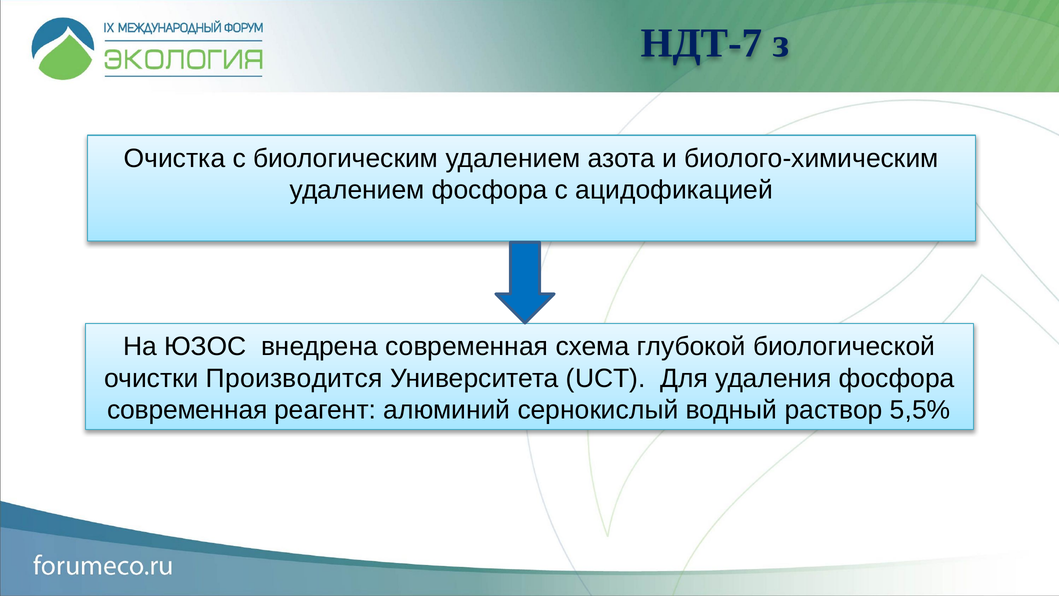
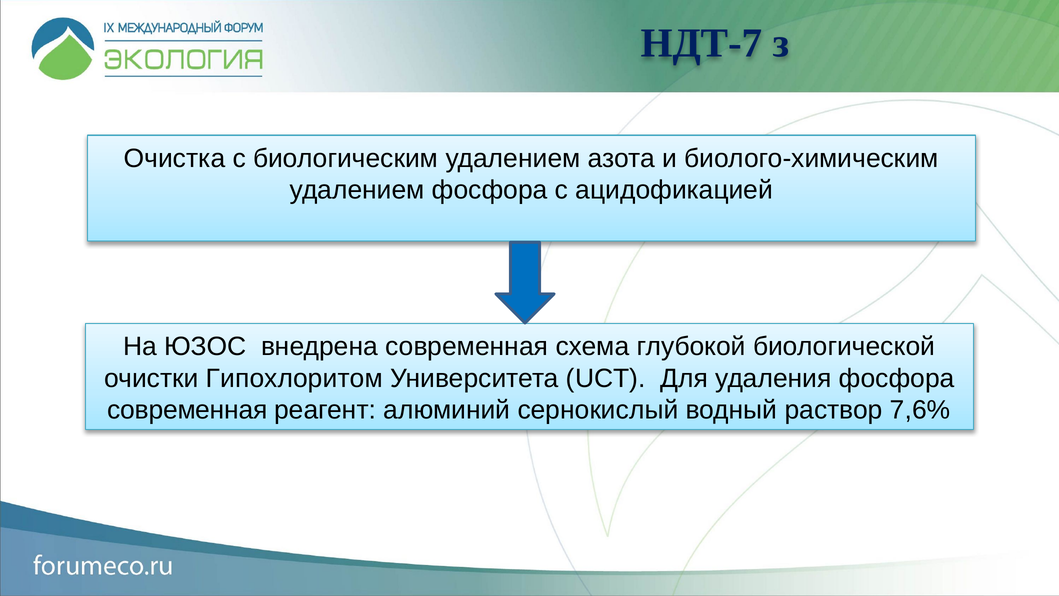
Производится: Производится -> Гипохлоритом
5,5%: 5,5% -> 7,6%
